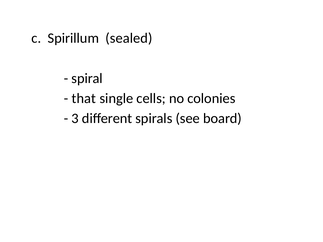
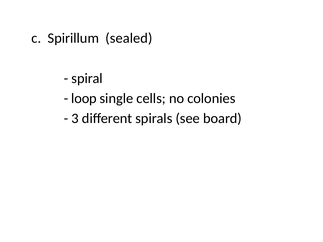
that: that -> loop
